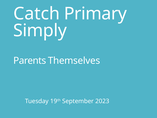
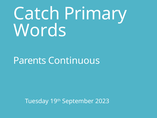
Simply: Simply -> Words
Themselves: Themselves -> Continuous
